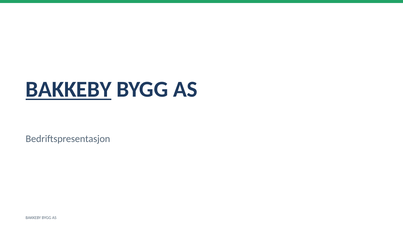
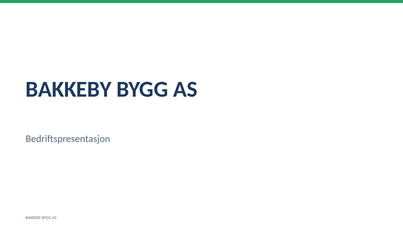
BAKKEBY at (69, 89) underline: present -> none
